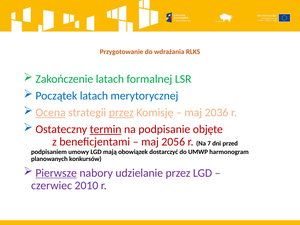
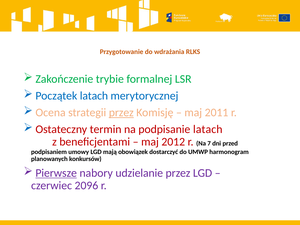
Zakończenie latach: latach -> trybie
Ocena underline: present -> none
2036: 2036 -> 2011
termin underline: present -> none
podpisanie objęte: objęte -> latach
2056: 2056 -> 2012
2010: 2010 -> 2096
